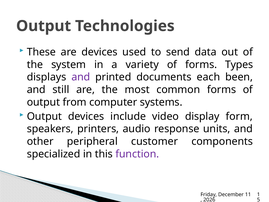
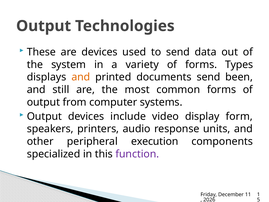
and at (81, 77) colour: purple -> orange
documents each: each -> send
customer: customer -> execution
